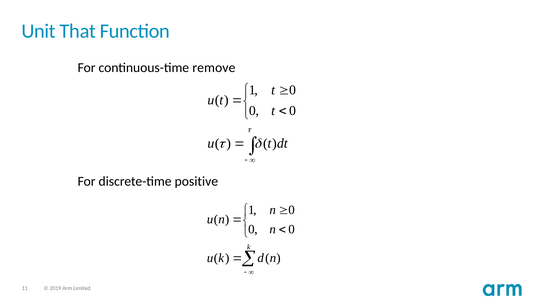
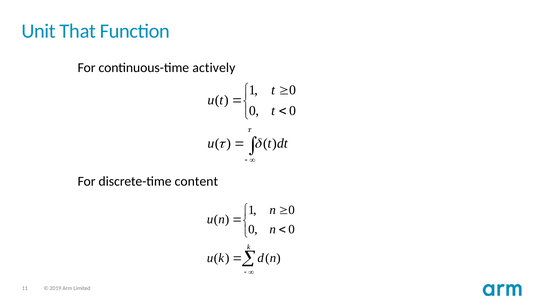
remove: remove -> actively
positive: positive -> content
